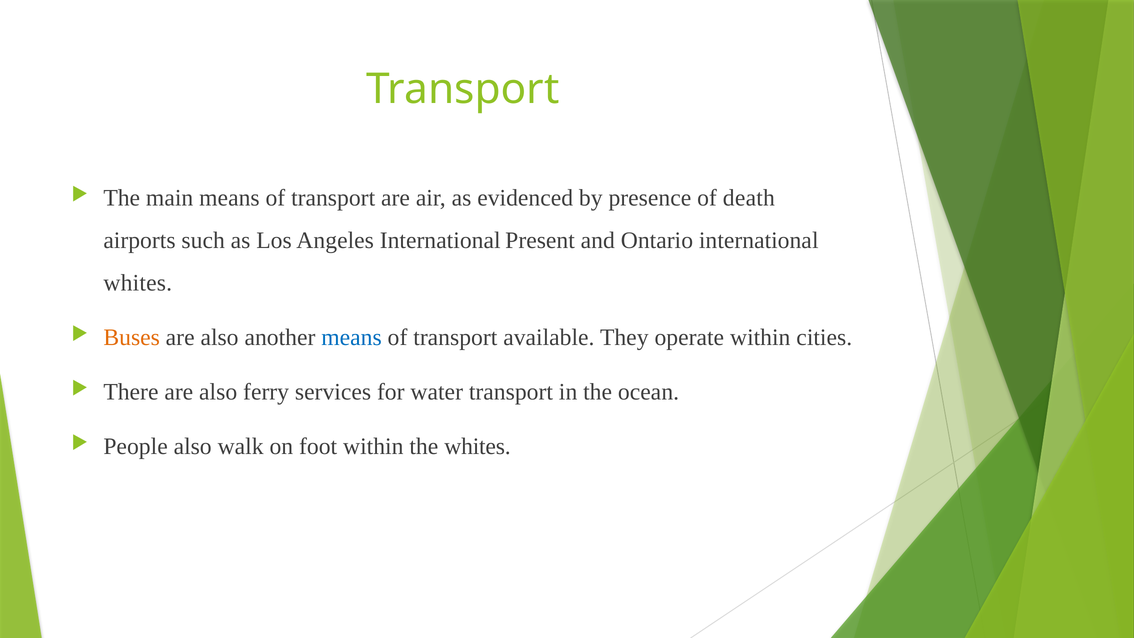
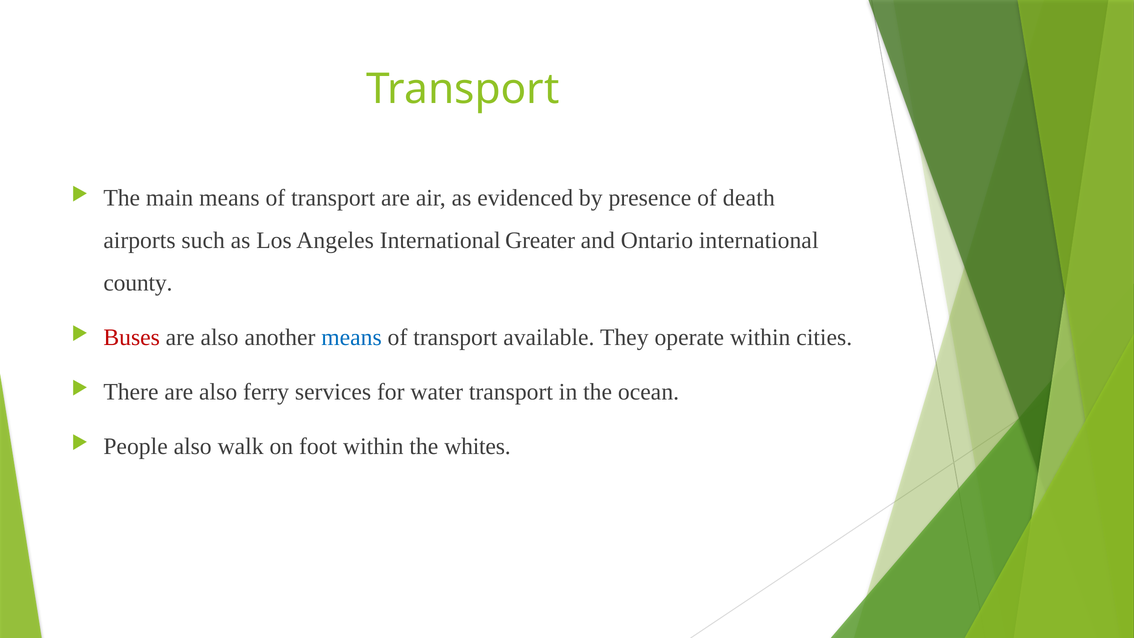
Present: Present -> Greater
whites at (138, 283): whites -> county
Buses colour: orange -> red
